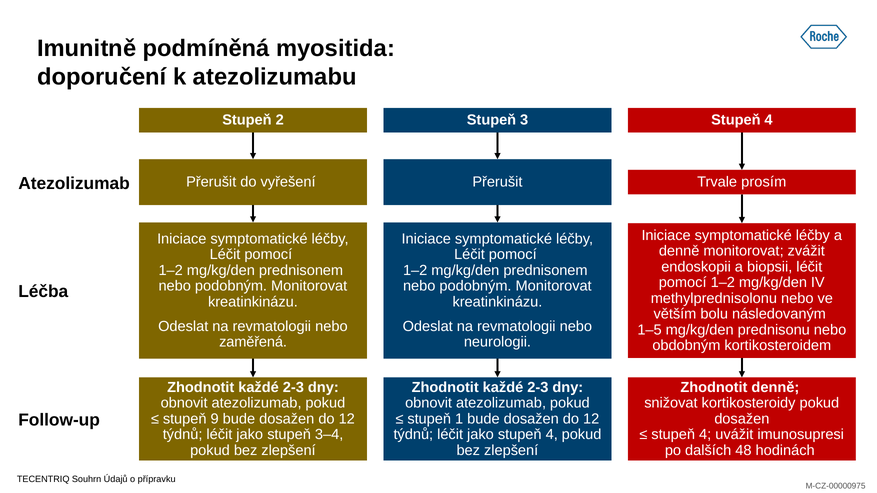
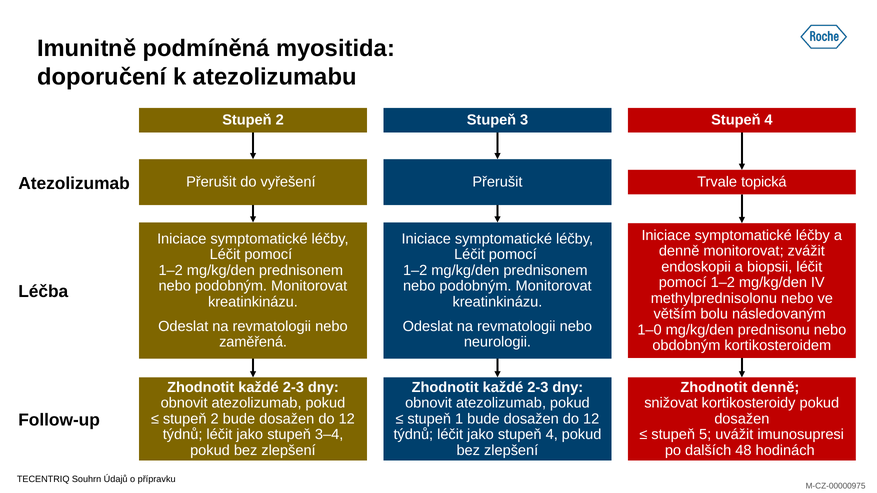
prosím: prosím -> topická
1–5: 1–5 -> 1–0
9 at (215, 419): 9 -> 2
4 at (705, 435): 4 -> 5
